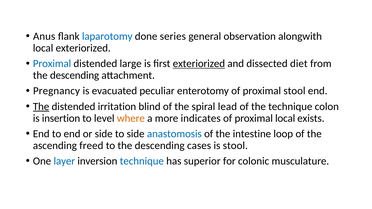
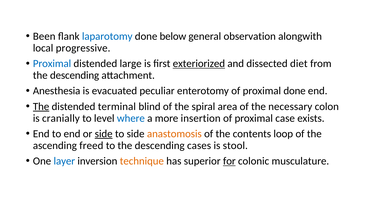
Anus: Anus -> Been
series: series -> below
local exteriorized: exteriorized -> progressive
Pregnancy: Pregnancy -> Anesthesia
proximal stool: stool -> done
irritation: irritation -> terminal
lead: lead -> area
the technique: technique -> necessary
insertion: insertion -> cranially
where colour: orange -> blue
indicates: indicates -> insertion
proximal local: local -> case
side at (104, 134) underline: none -> present
anastomosis colour: blue -> orange
intestine: intestine -> contents
technique at (142, 161) colour: blue -> orange
for underline: none -> present
